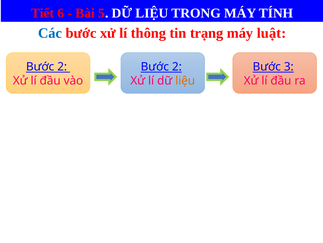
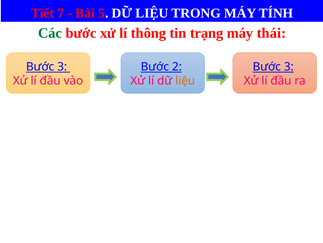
6: 6 -> 7
Các colour: blue -> green
luật: luật -> thái
2 at (62, 67): 2 -> 3
